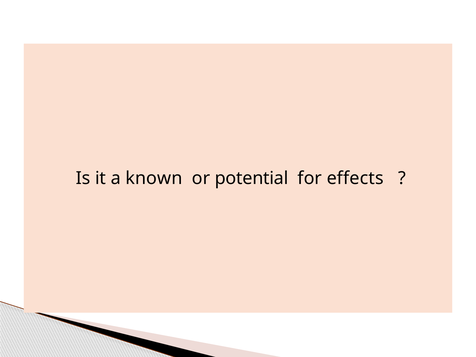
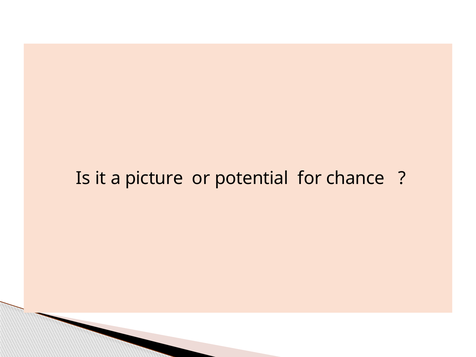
known: known -> picture
effects: effects -> chance
